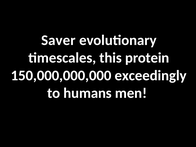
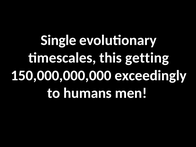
Saver: Saver -> Single
protein: protein -> getting
